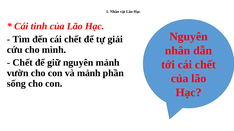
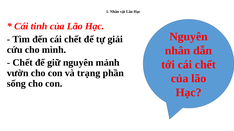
và mảnh: mảnh -> trạng
